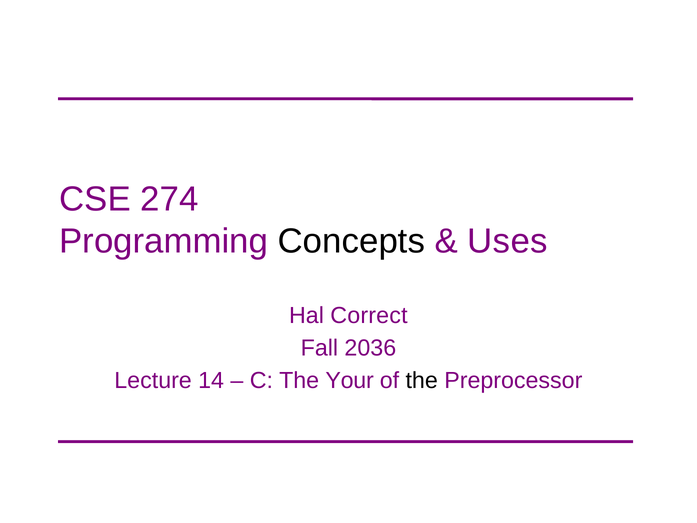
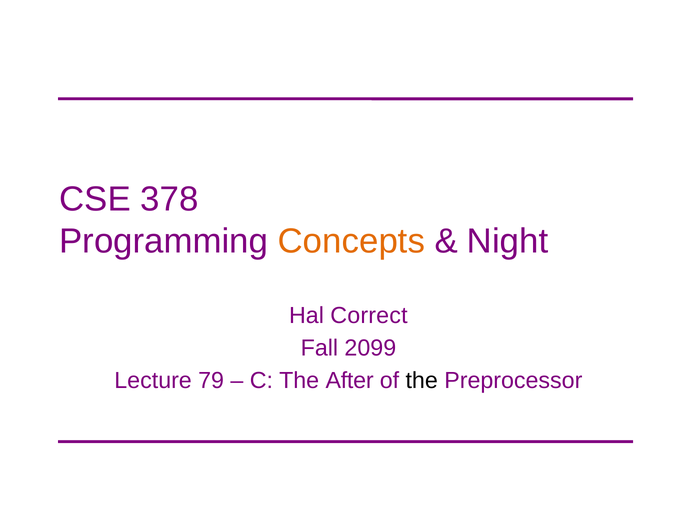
274: 274 -> 378
Concepts colour: black -> orange
Uses: Uses -> Night
2036: 2036 -> 2099
14: 14 -> 79
Your: Your -> After
